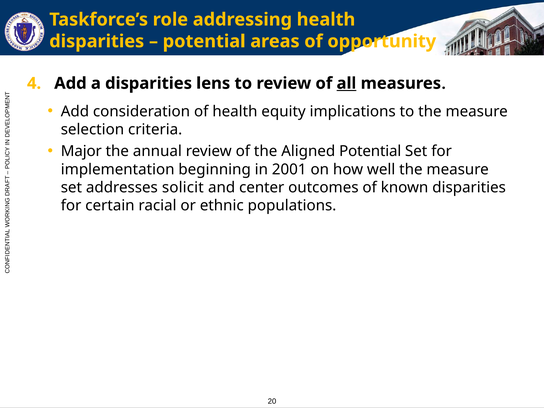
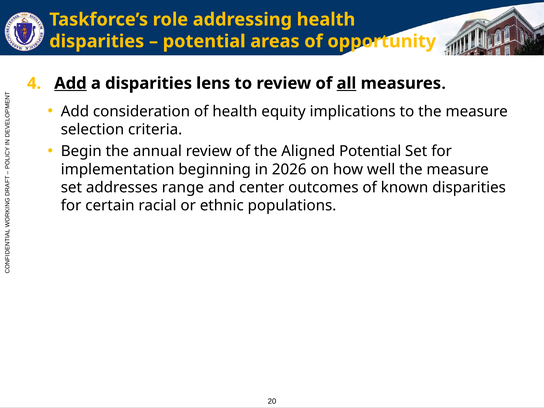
Add at (70, 83) underline: none -> present
Major: Major -> Begin
2001: 2001 -> 2026
solicit: solicit -> range
